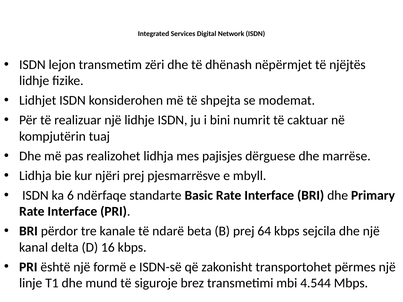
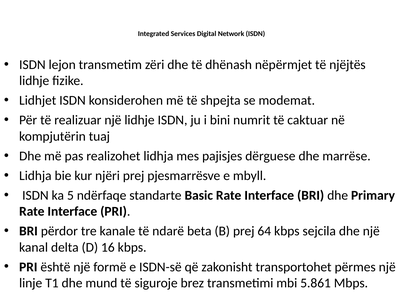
6: 6 -> 5
4.544: 4.544 -> 5.861
